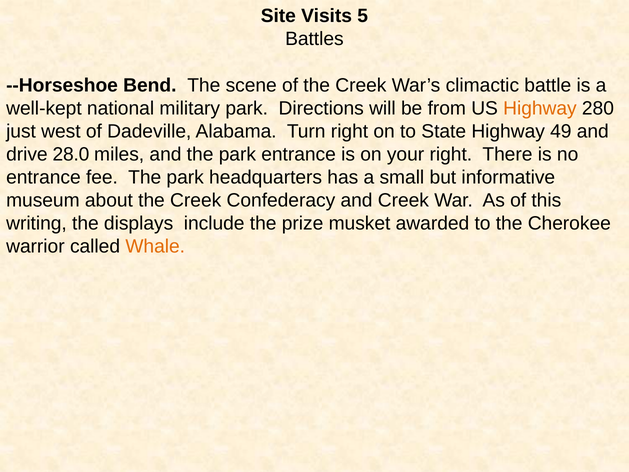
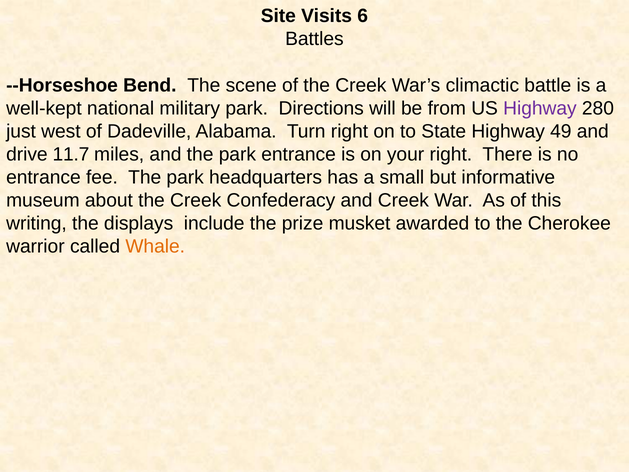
5: 5 -> 6
Highway at (540, 108) colour: orange -> purple
28.0: 28.0 -> 11.7
